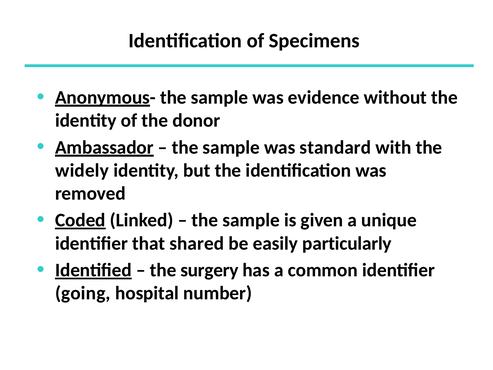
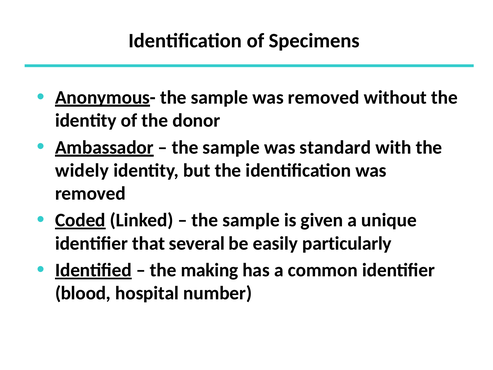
sample was evidence: evidence -> removed
shared: shared -> several
surgery: surgery -> making
going: going -> blood
